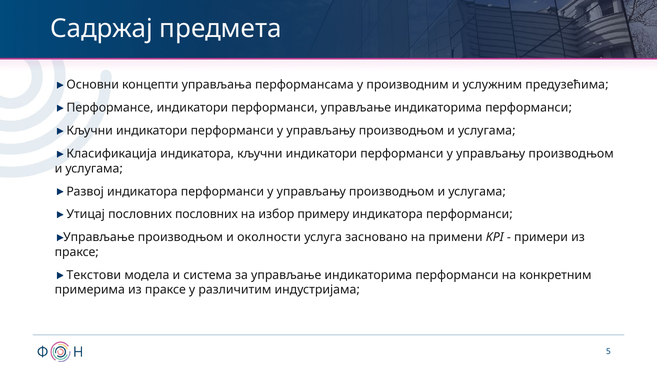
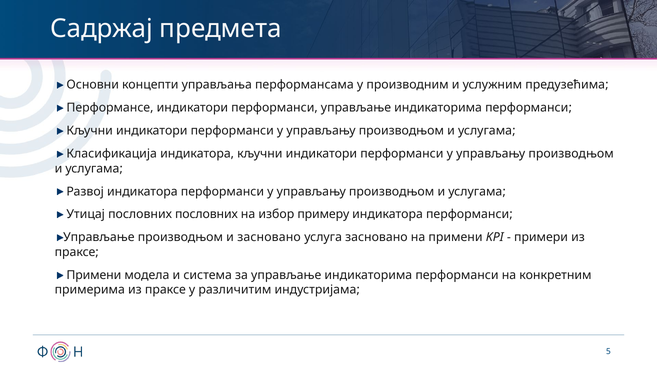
и околности: околности -> засновано
Текстови at (94, 275): Текстови -> Примени
